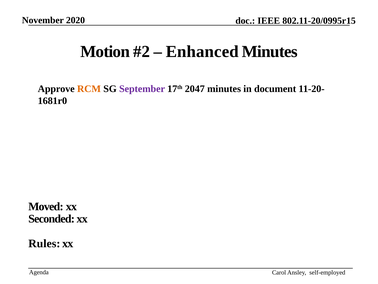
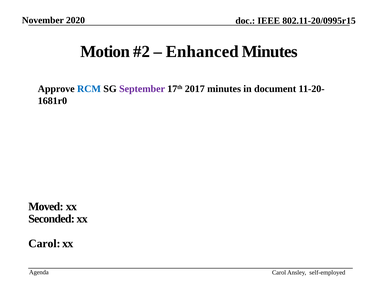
RCM colour: orange -> blue
2047: 2047 -> 2017
Rules at (44, 243): Rules -> Carol
